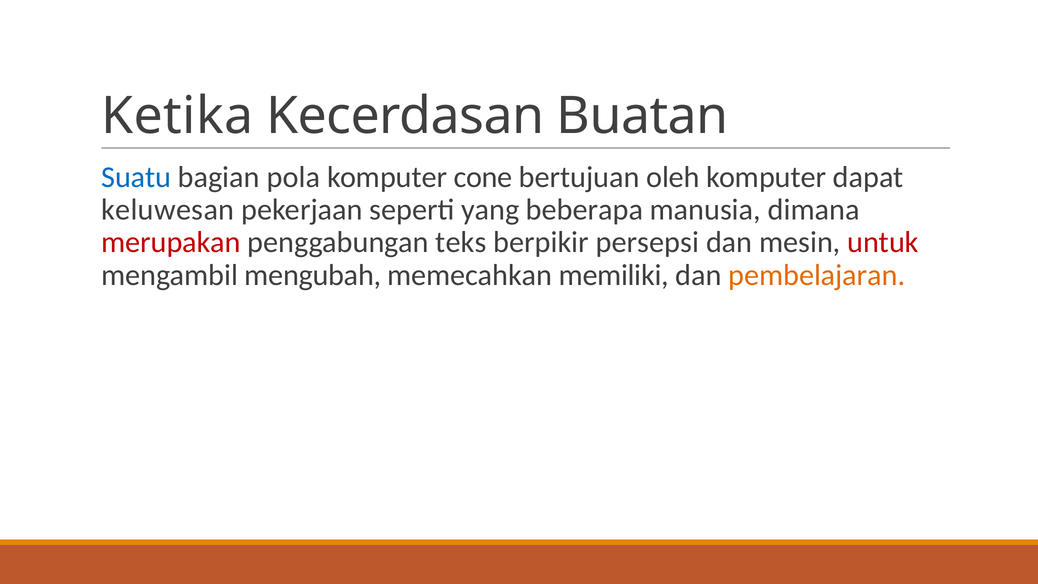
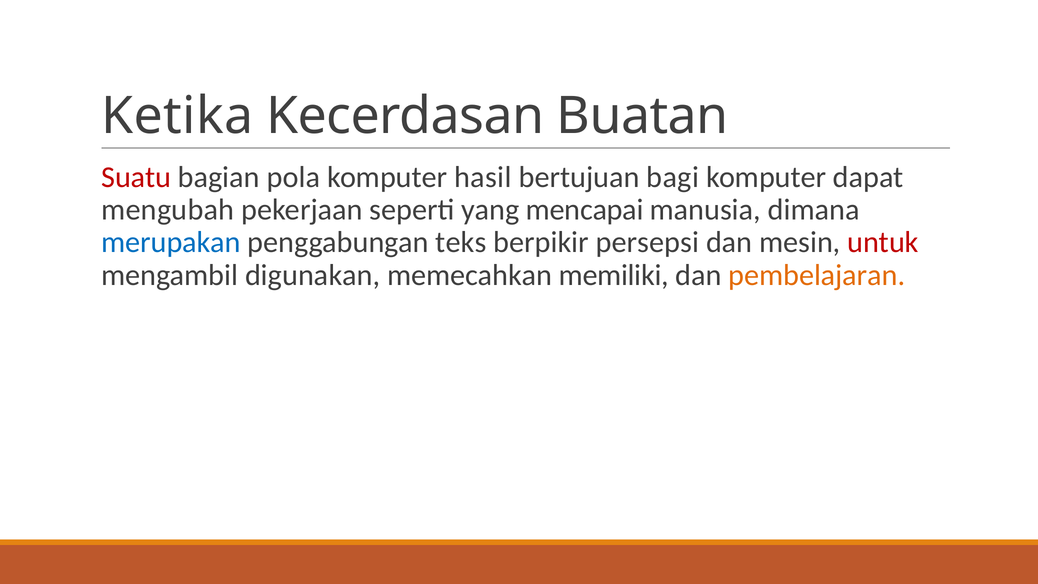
Suatu colour: blue -> red
cone: cone -> hasil
oleh: oleh -> bagi
keluwesan: keluwesan -> mengubah
beberapa: beberapa -> mencapai
merupakan colour: red -> blue
mengubah: mengubah -> digunakan
